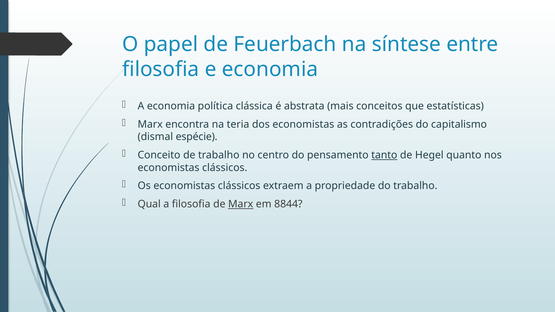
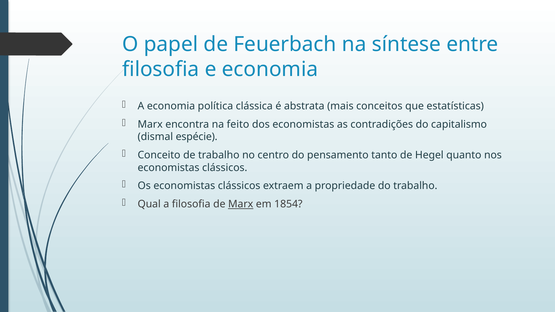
teria: teria -> feito
tanto underline: present -> none
8844: 8844 -> 1854
